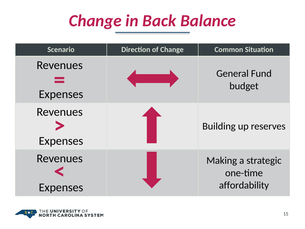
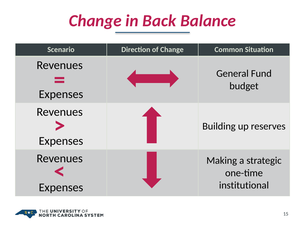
affordability: affordability -> institutional
